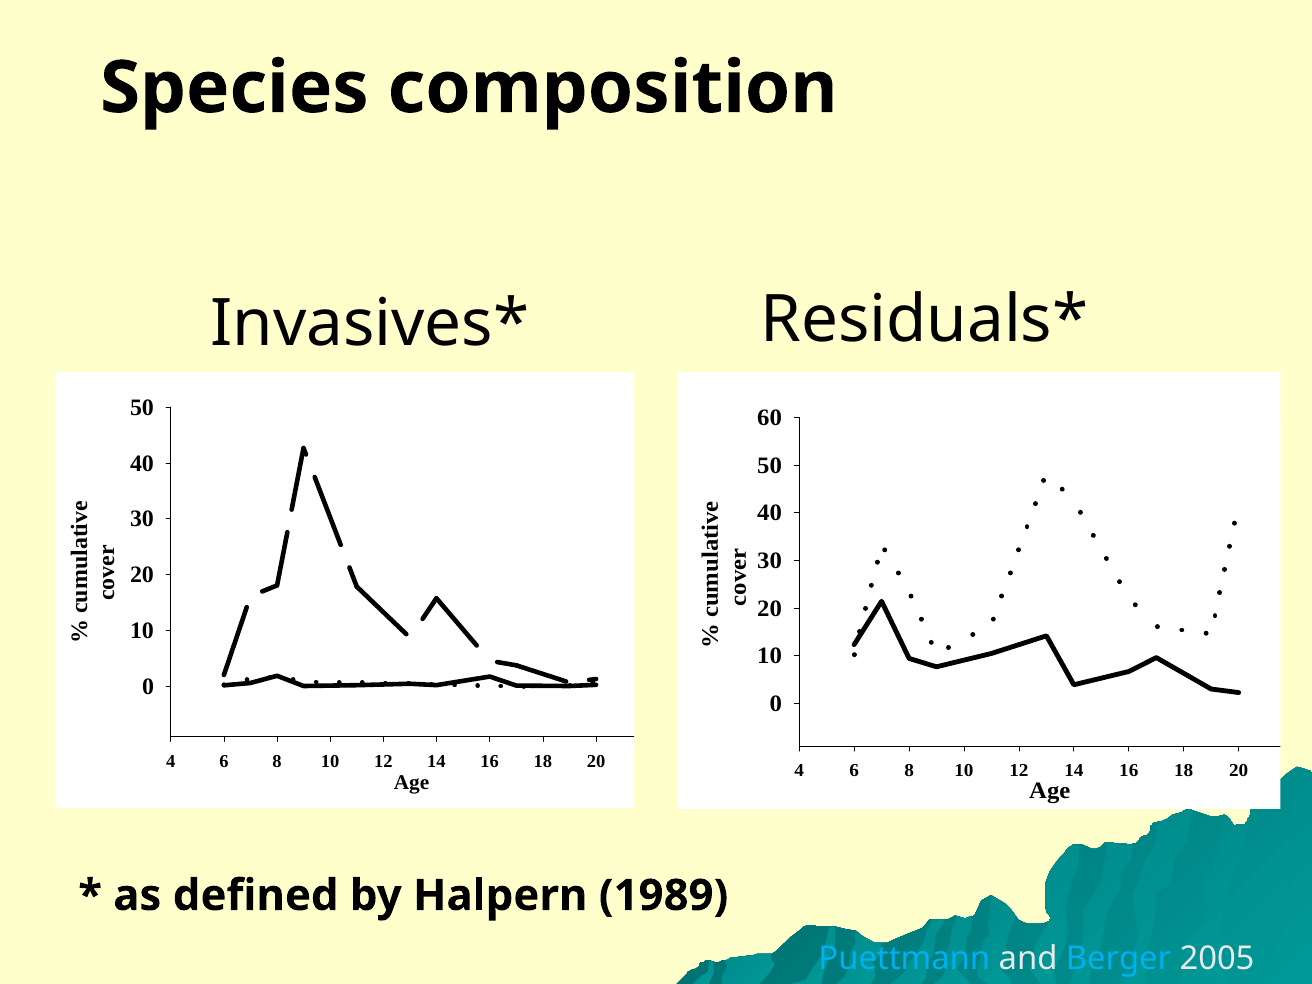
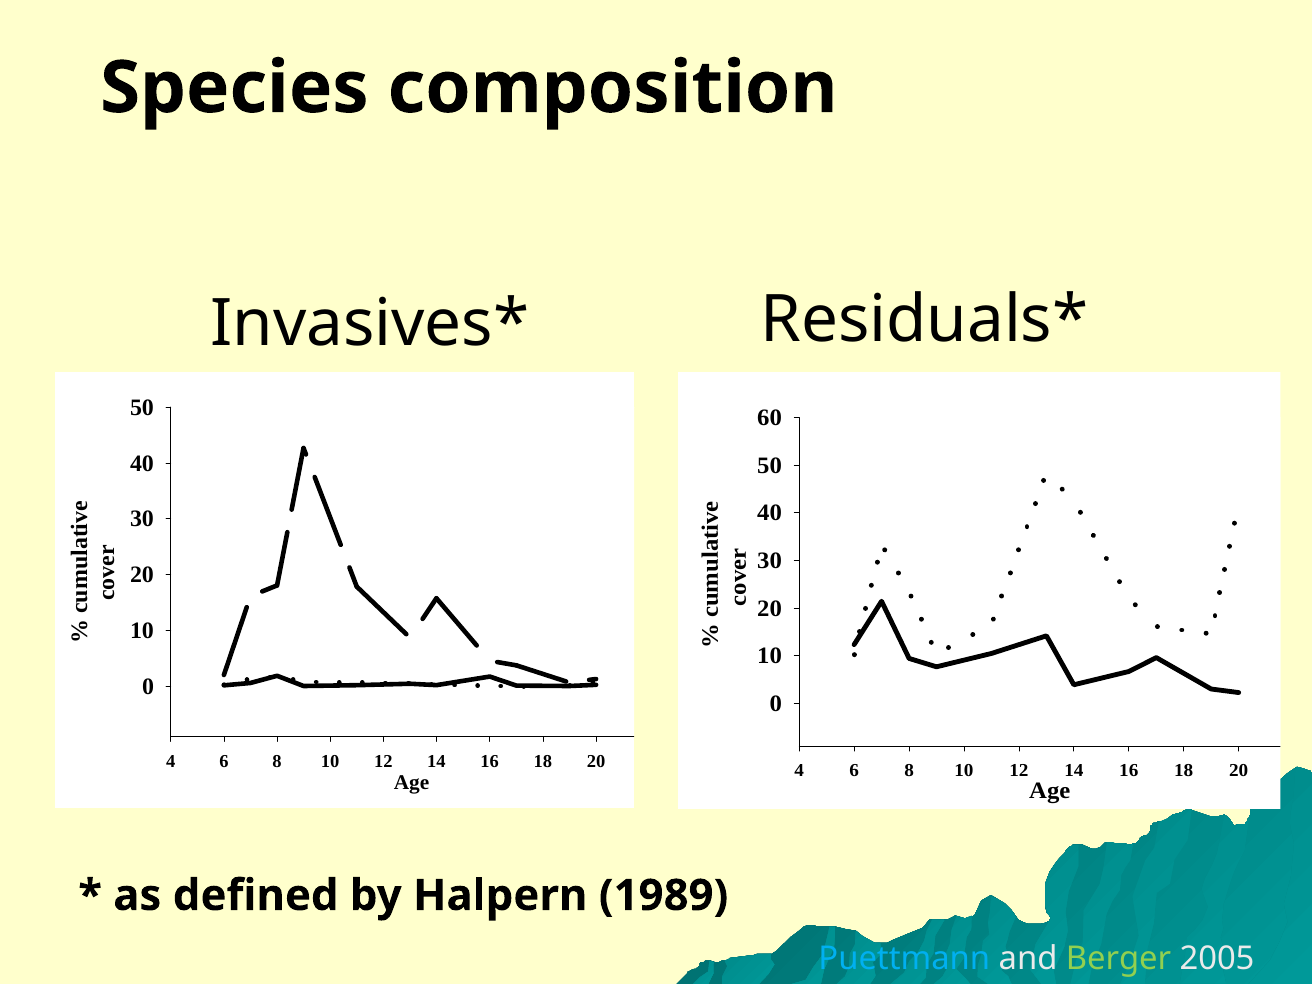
Berger colour: light blue -> light green
